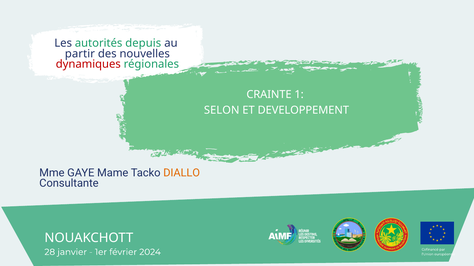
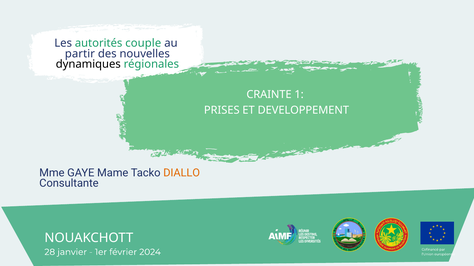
depuis: depuis -> couple
dynamiques colour: red -> black
SELON: SELON -> PRISES
